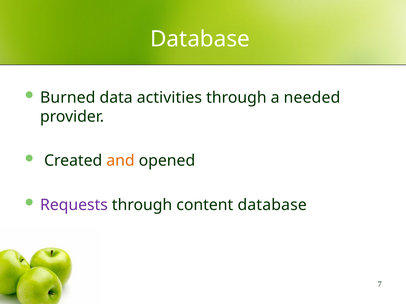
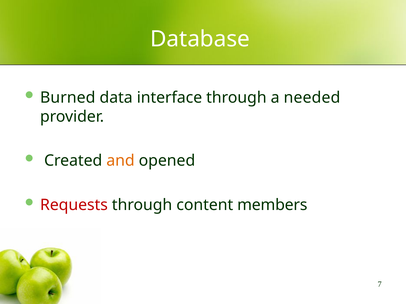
activities: activities -> interface
Requests colour: purple -> red
content database: database -> members
